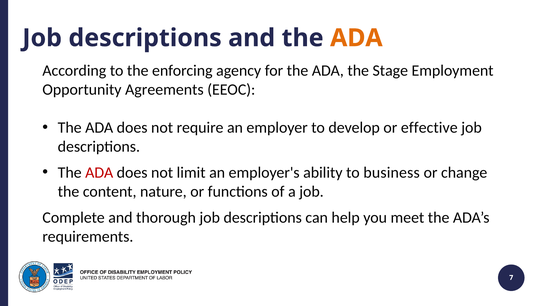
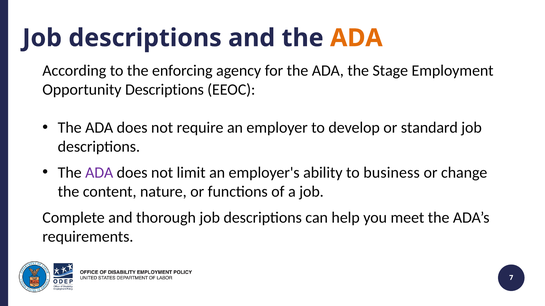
Opportunity Agreements: Agreements -> Descriptions
effective: effective -> standard
ADA at (99, 173) colour: red -> purple
